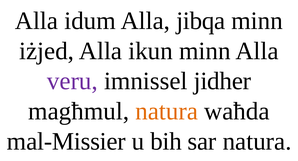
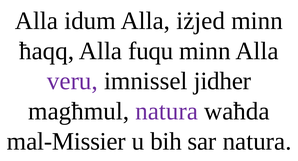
jibqa: jibqa -> iżjed
iżjed: iżjed -> ħaqq
ikun: ikun -> fuqu
natura at (167, 111) colour: orange -> purple
